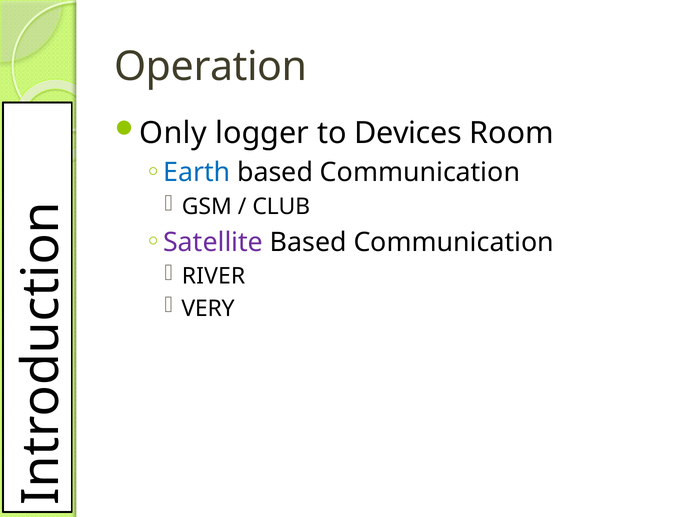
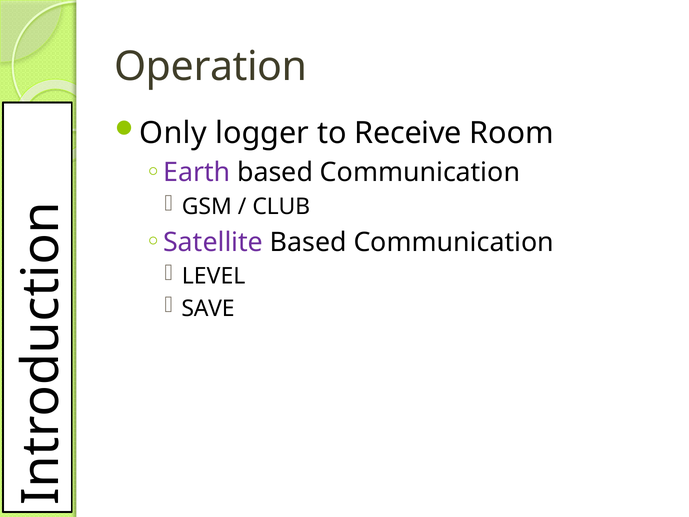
Devices: Devices -> Receive
Earth colour: blue -> purple
RIVER: RIVER -> LEVEL
VERY: VERY -> SAVE
